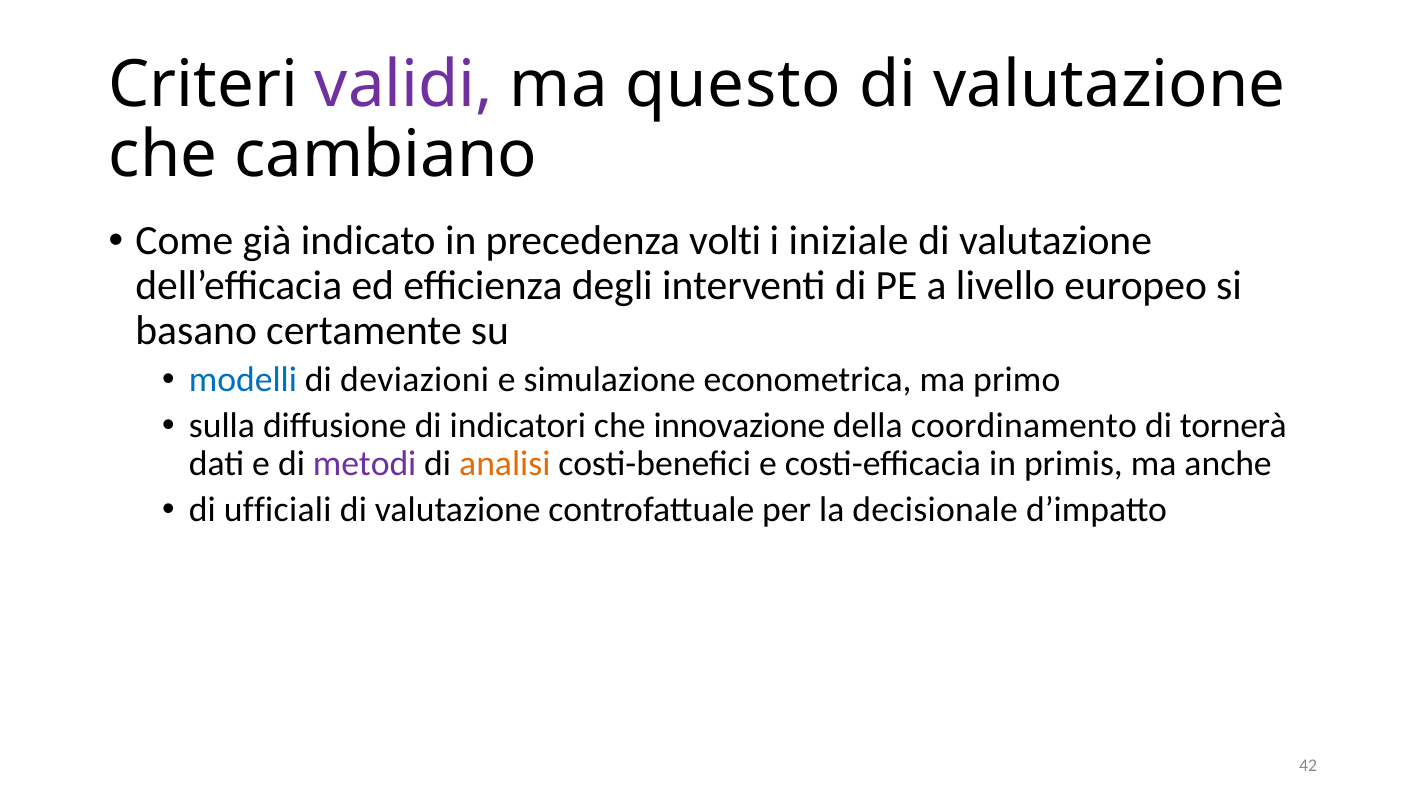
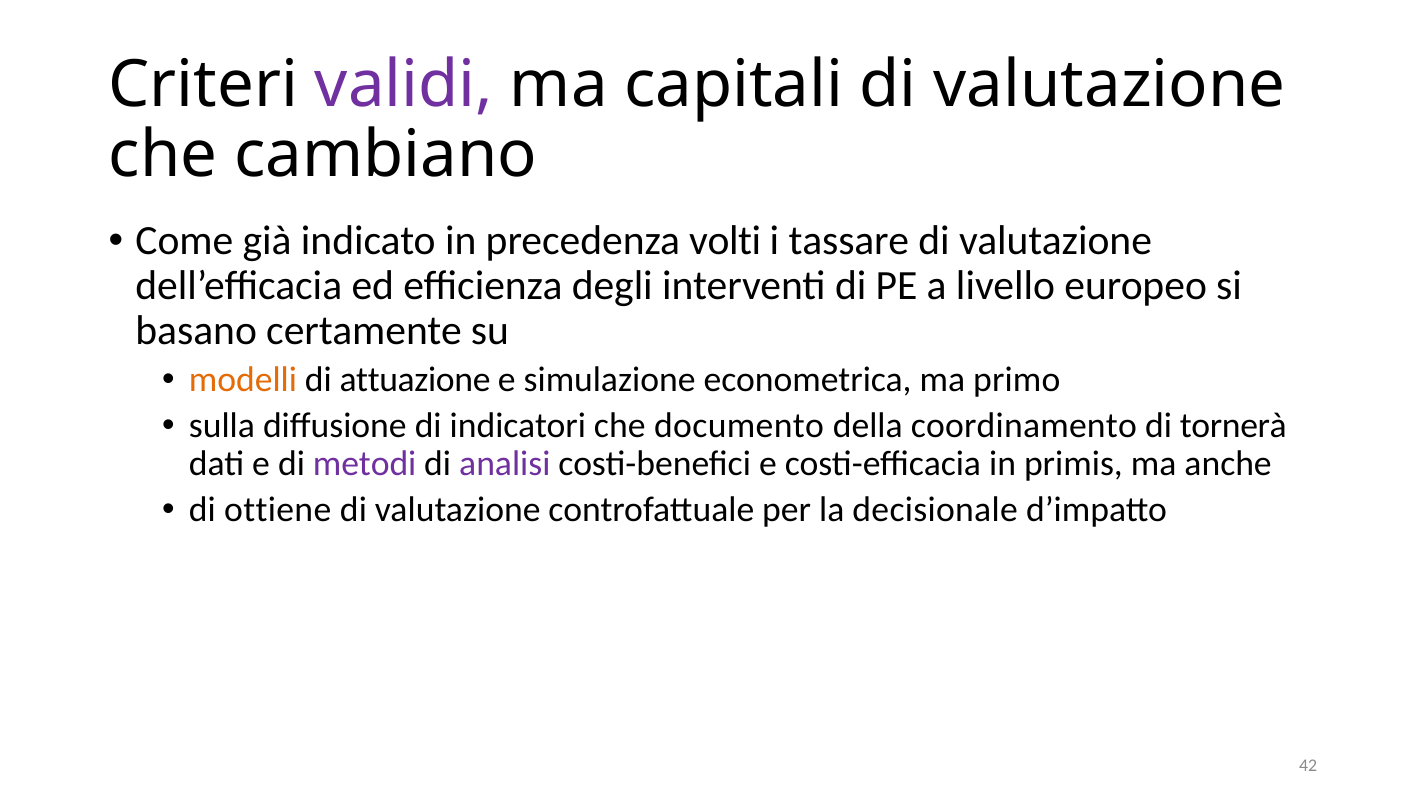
questo: questo -> capitali
iniziale: iniziale -> tassare
modelli colour: blue -> orange
deviazioni: deviazioni -> attuazione
innovazione: innovazione -> documento
analisi colour: orange -> purple
ufficiali: ufficiali -> ottiene
